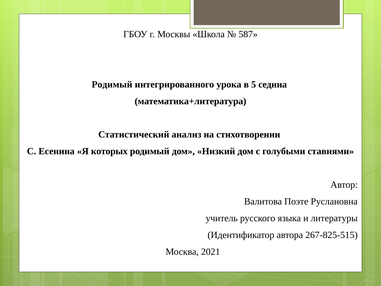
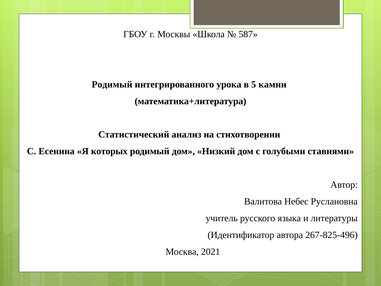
седина: седина -> камни
Поэте: Поэте -> Небес
267-825-515: 267-825-515 -> 267-825-496
